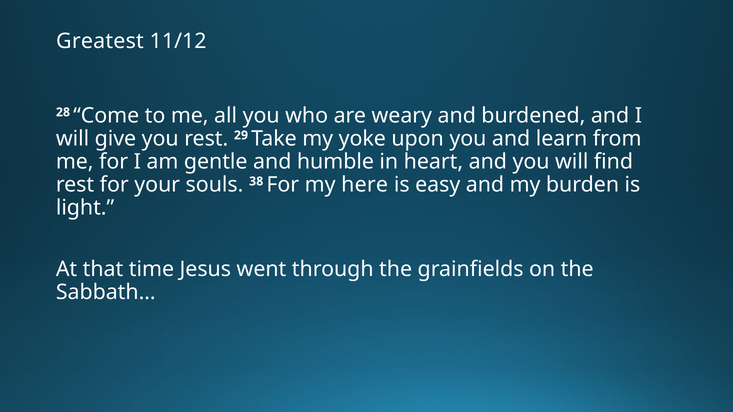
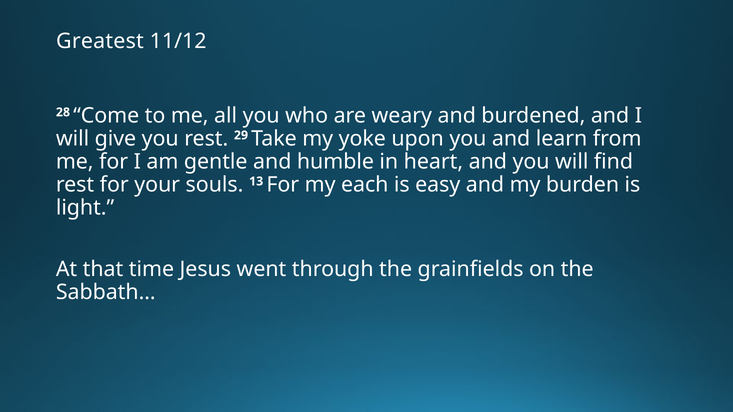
38: 38 -> 13
here: here -> each
